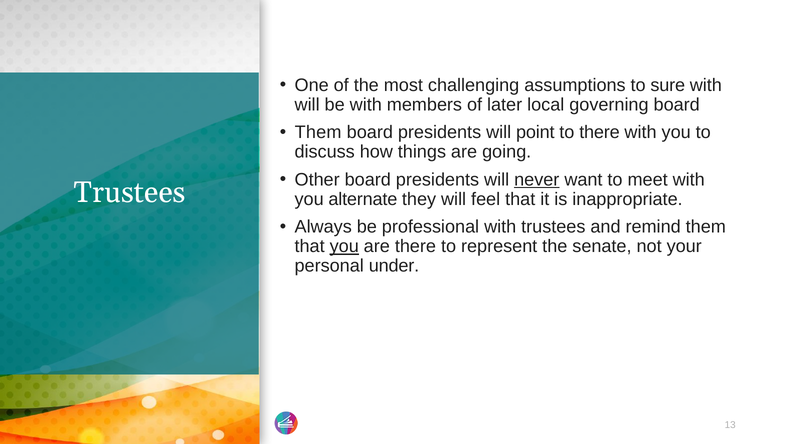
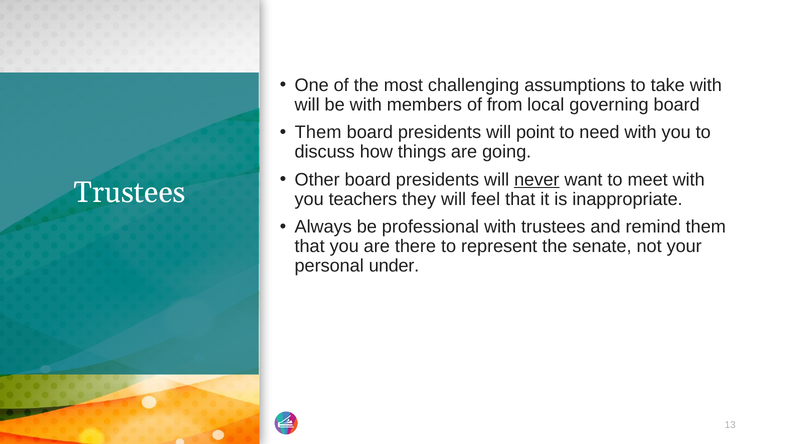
sure: sure -> take
later: later -> from
to there: there -> need
alternate: alternate -> teachers
you at (344, 247) underline: present -> none
